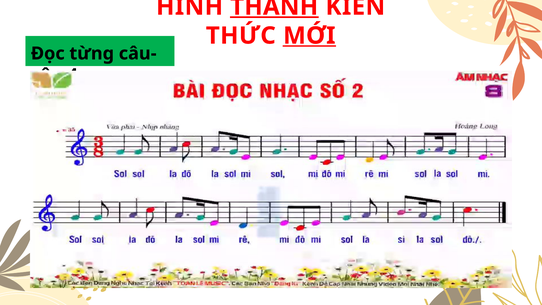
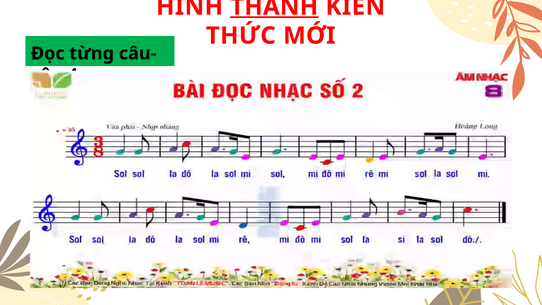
MỚI underline: present -> none
